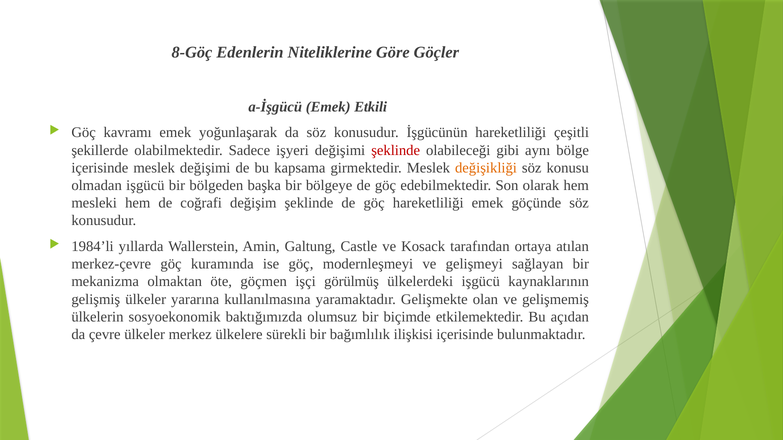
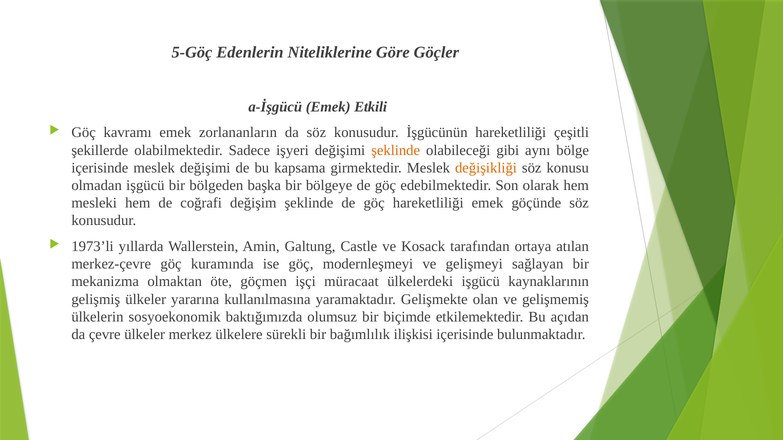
8-Göç: 8-Göç -> 5-Göç
yoğunlaşarak: yoğunlaşarak -> zorlananların
şeklinde at (396, 150) colour: red -> orange
1984’li: 1984’li -> 1973’li
görülmüş: görülmüş -> müracaat
